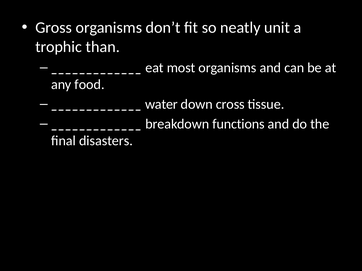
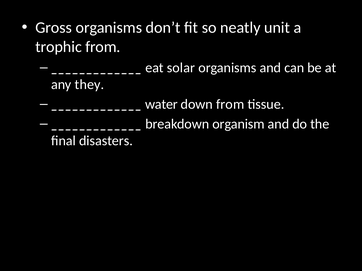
trophic than: than -> from
most: most -> solar
food: food -> they
down cross: cross -> from
functions: functions -> organism
